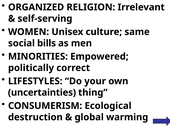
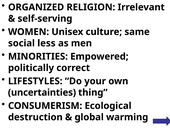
bills: bills -> less
